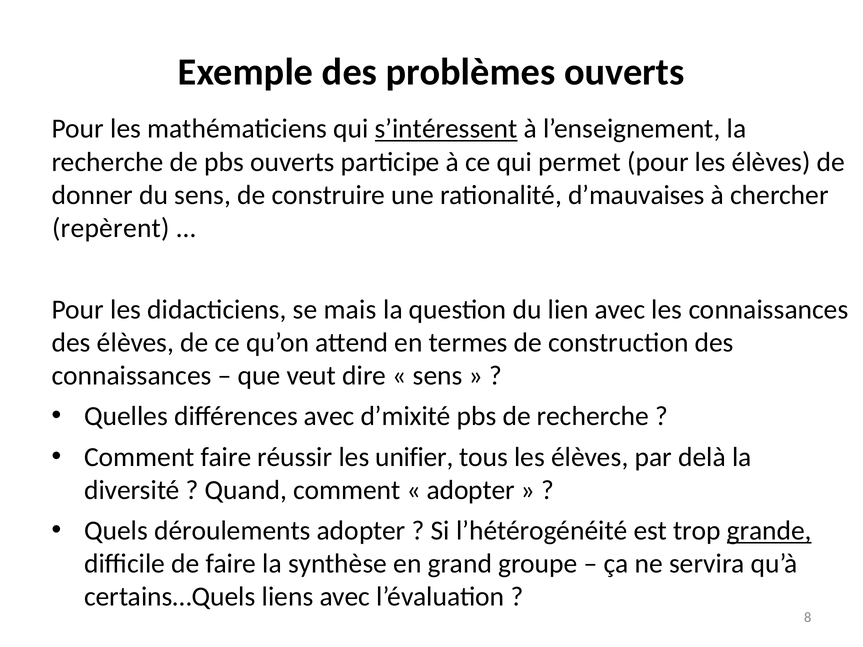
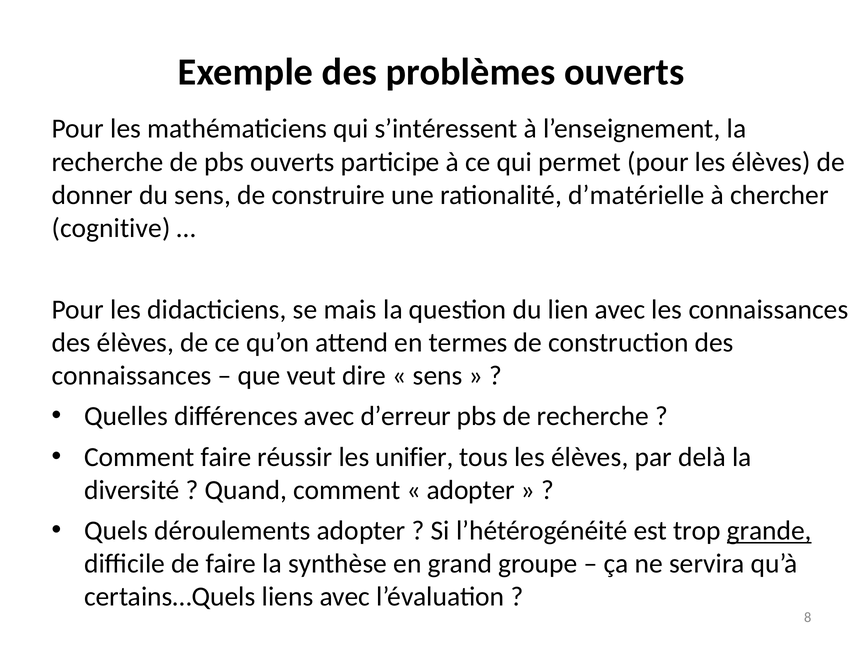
s’intéressent underline: present -> none
d’mauvaises: d’mauvaises -> d’matérielle
repèrent: repèrent -> cognitive
d’mixité: d’mixité -> d’erreur
